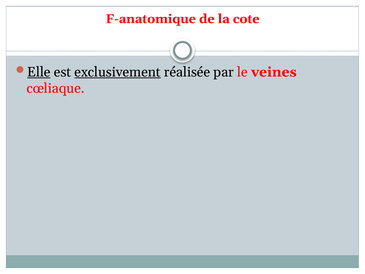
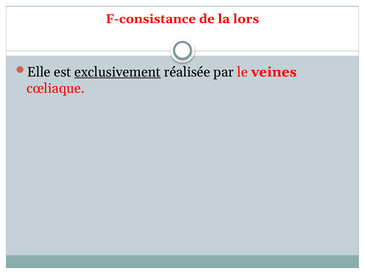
F-anatomique: F-anatomique -> F-consistance
cote: cote -> lors
Elle underline: present -> none
